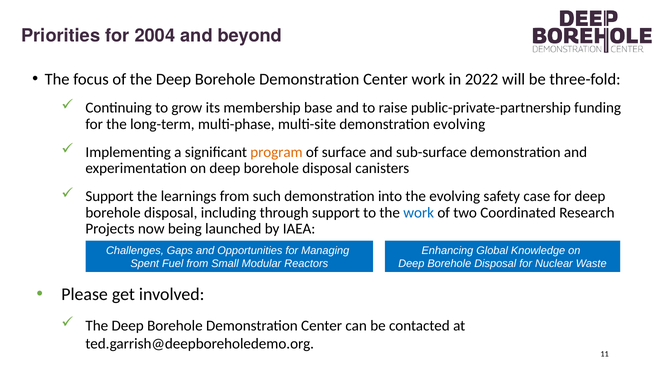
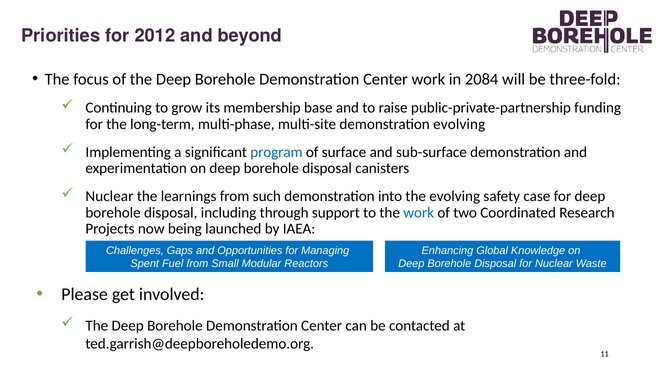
2004: 2004 -> 2012
2022: 2022 -> 2084
program colour: orange -> blue
Support at (110, 196): Support -> Nuclear
